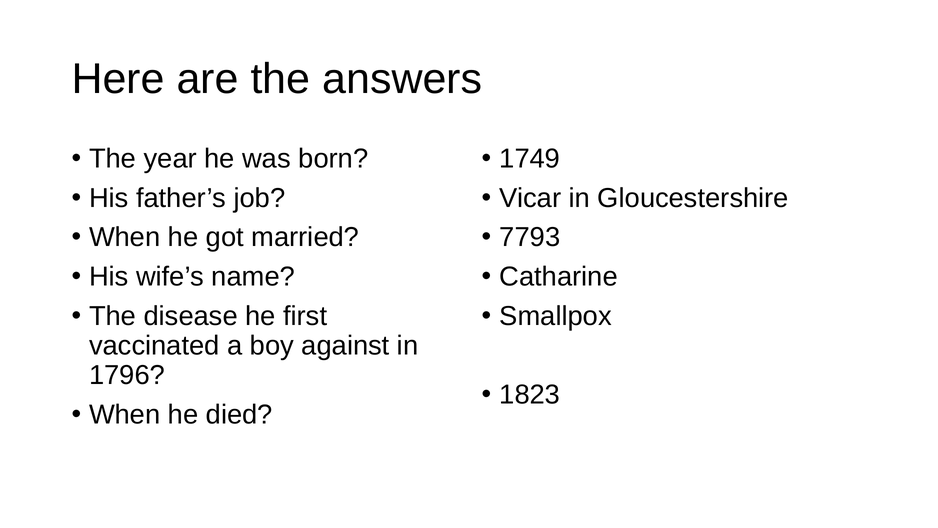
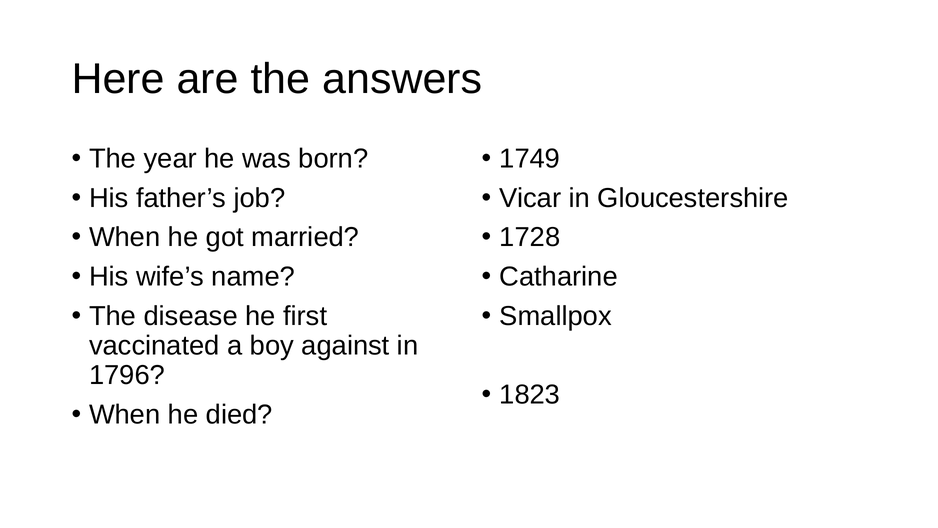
7793: 7793 -> 1728
